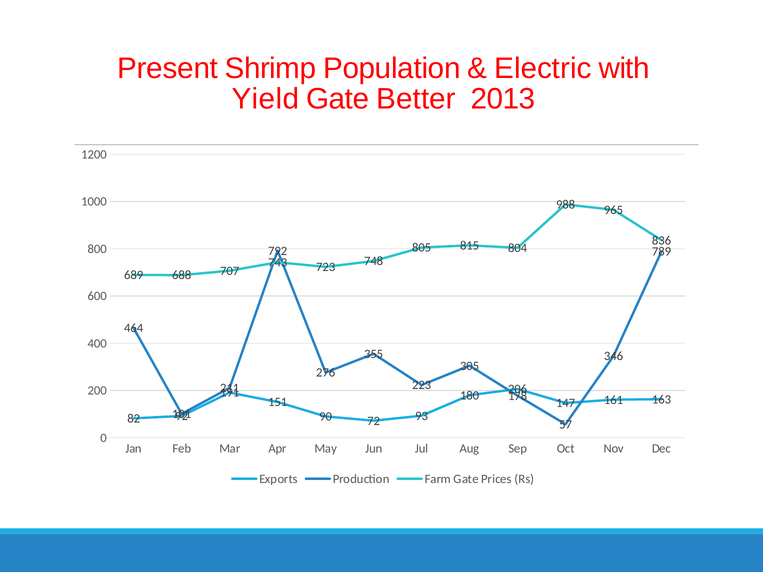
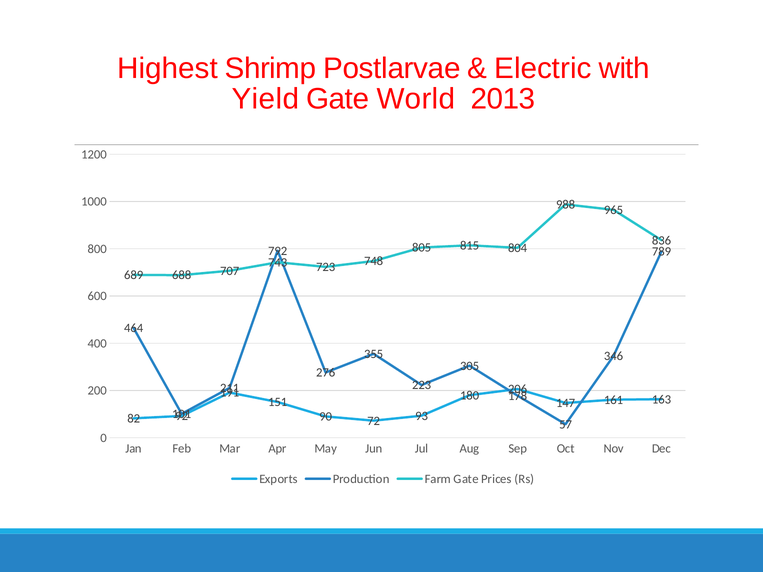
Present: Present -> Highest
Population: Population -> Postlarvae
Better: Better -> World
